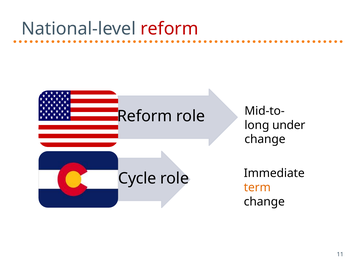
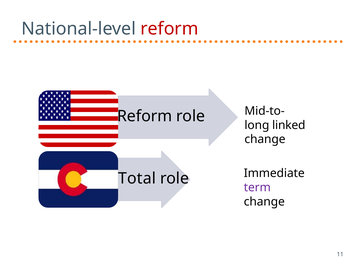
under: under -> linked
Cycle: Cycle -> Total
term colour: orange -> purple
